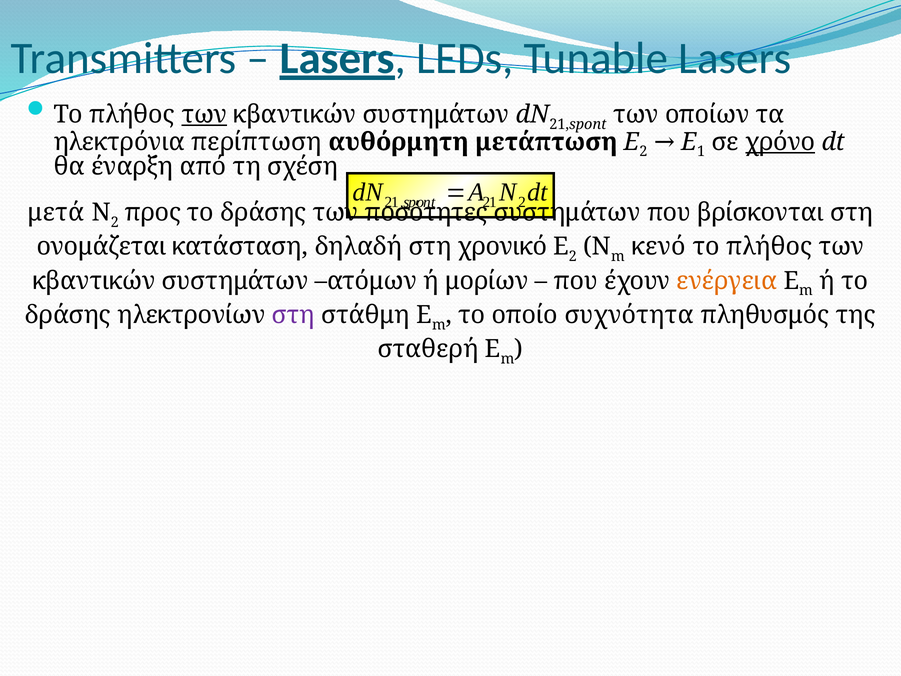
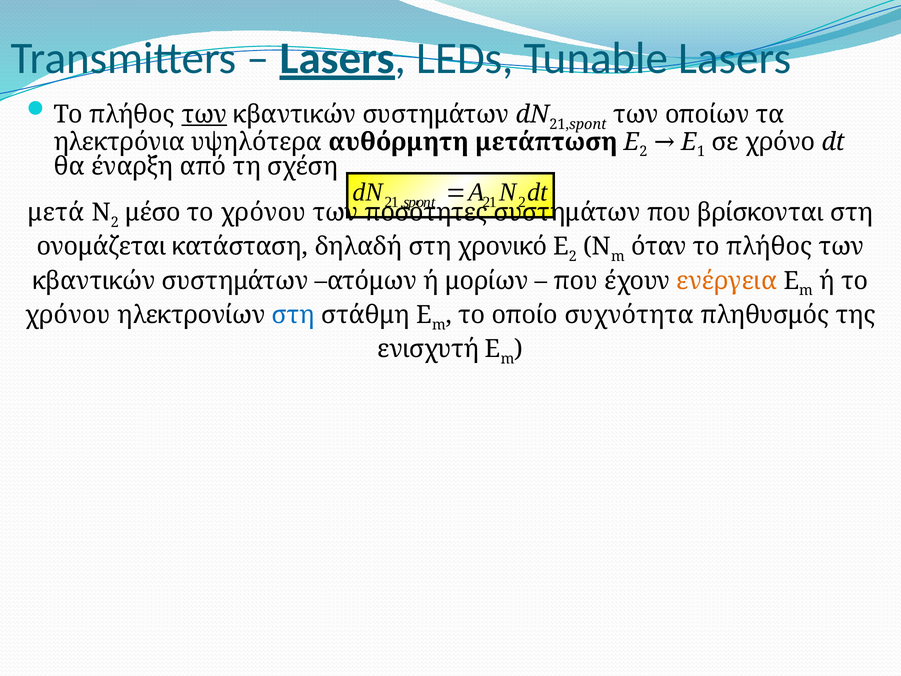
περίπτωση: περίπτωση -> υψηλότερα
χρόνο underline: present -> none
προς: προς -> μέσο
δράσης at (263, 212): δράσης -> χρόνου
κενό: κενό -> όταν
δράσης at (68, 315): δράσης -> χρόνου
στη at (293, 315) colour: purple -> blue
σταθερή: σταθερή -> ενισχυτή
